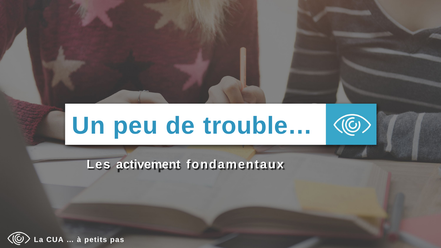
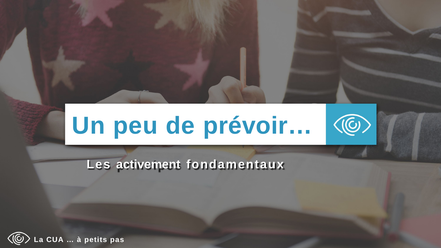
trouble…: trouble… -> prévoir…
